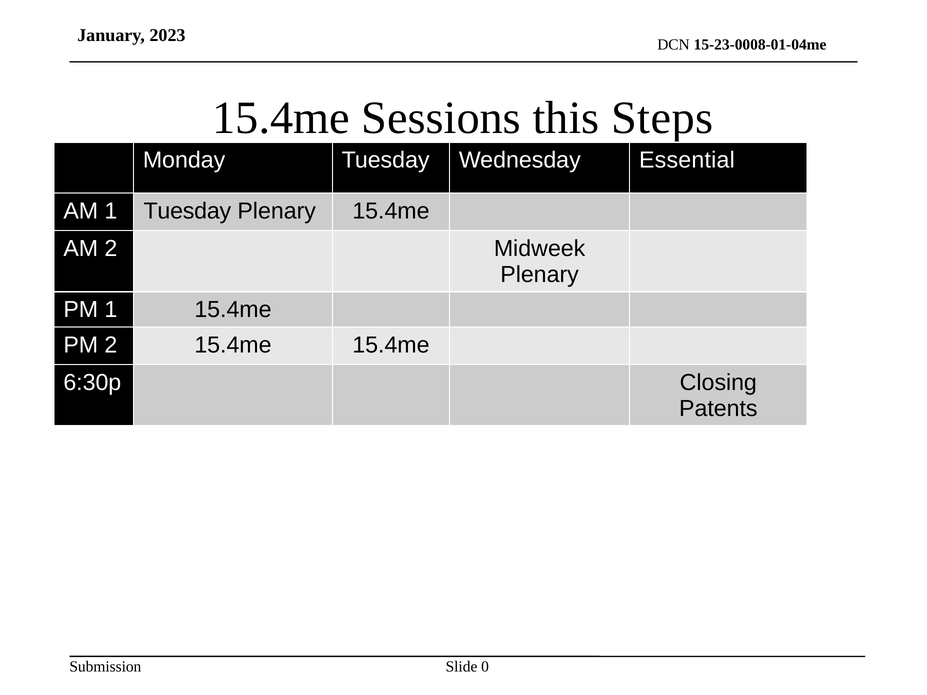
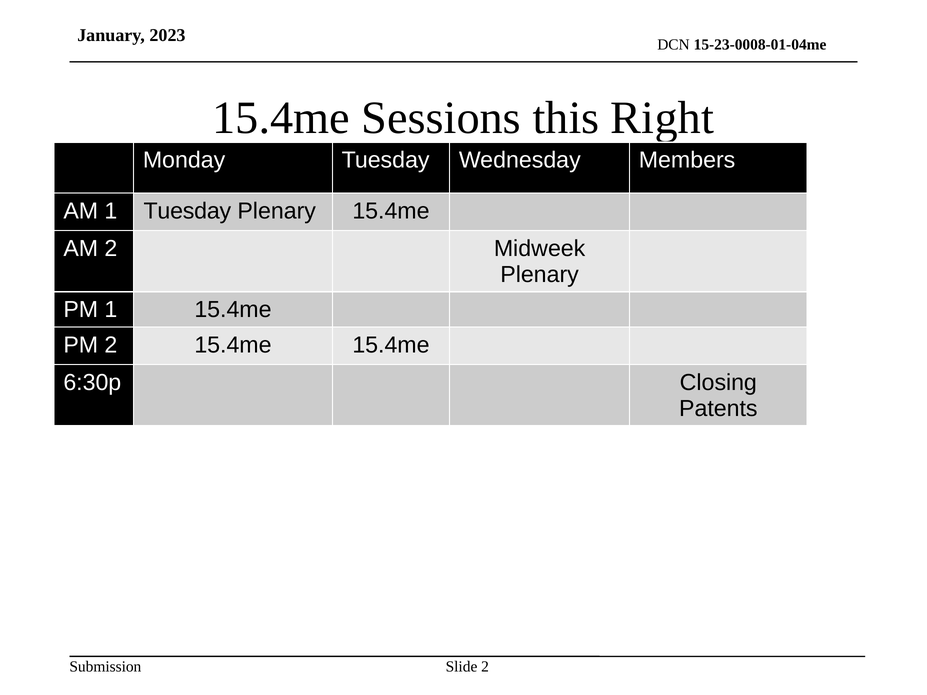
Steps: Steps -> Right
Essential: Essential -> Members
Slide 0: 0 -> 2
